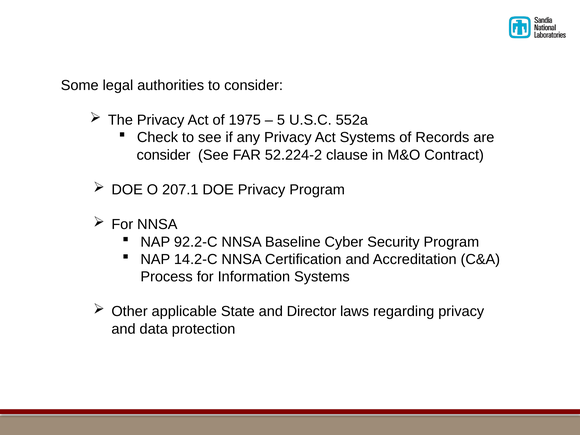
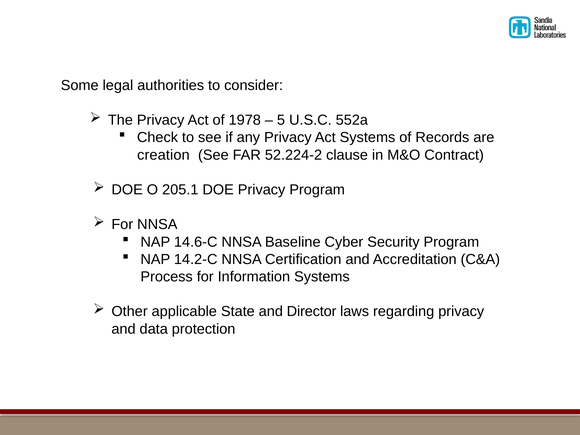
1975: 1975 -> 1978
consider at (164, 155): consider -> creation
207.1: 207.1 -> 205.1
92.2-C: 92.2-C -> 14.6-C
